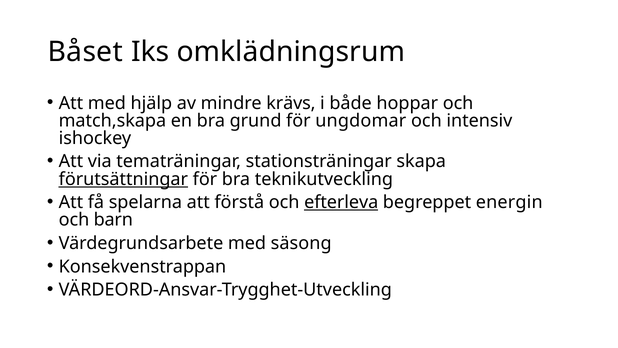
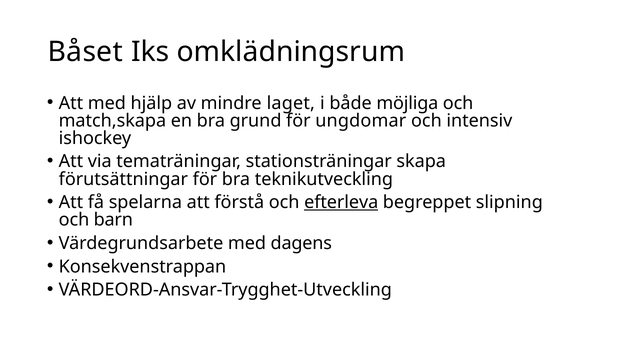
krävs: krävs -> laget
hoppar: hoppar -> möjliga
förutsättningar underline: present -> none
energin: energin -> slipning
säsong: säsong -> dagens
